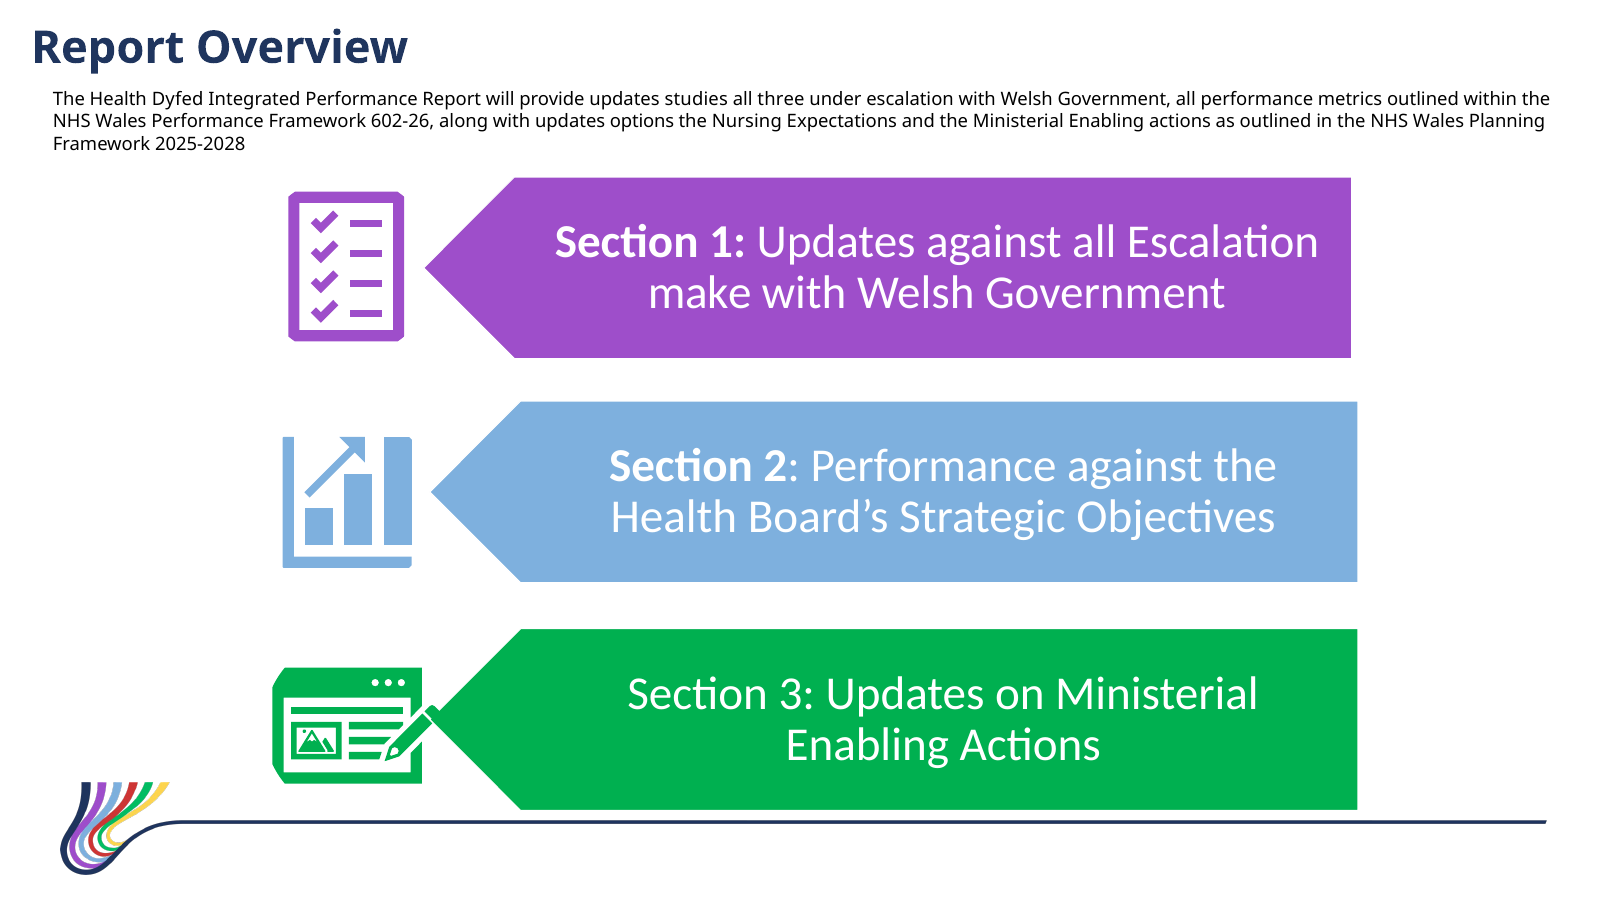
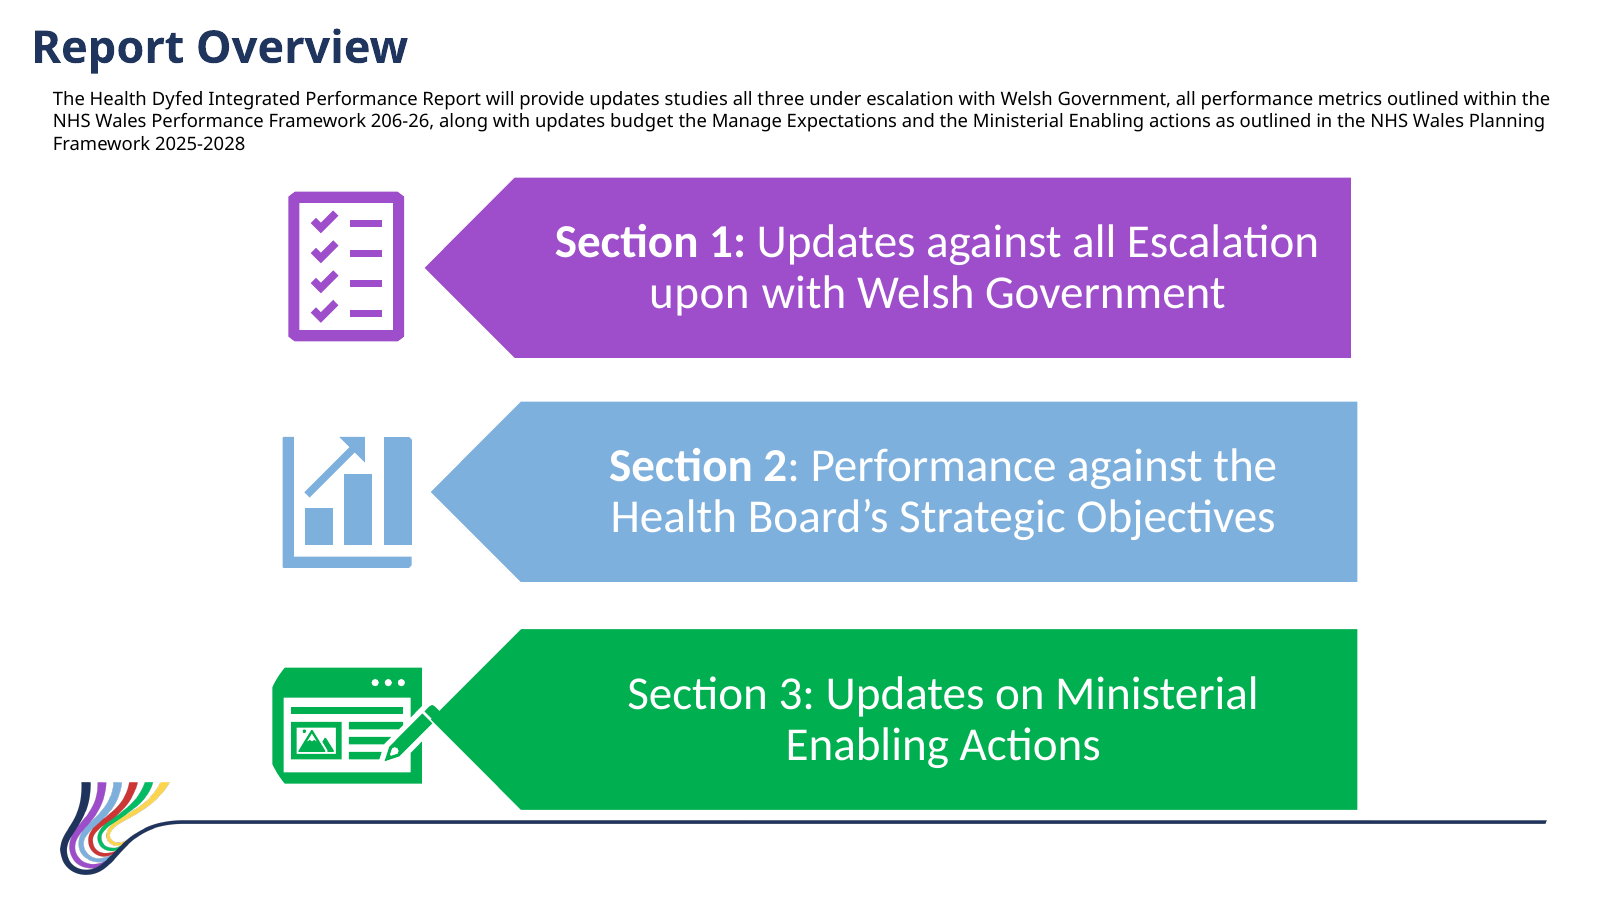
602-26: 602-26 -> 206-26
options: options -> budget
Nursing: Nursing -> Manage
make: make -> upon
